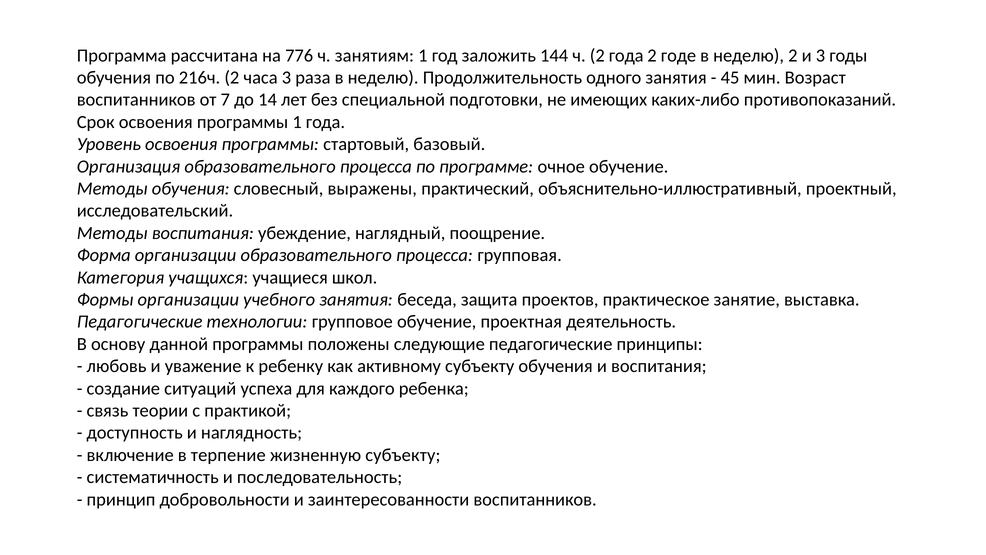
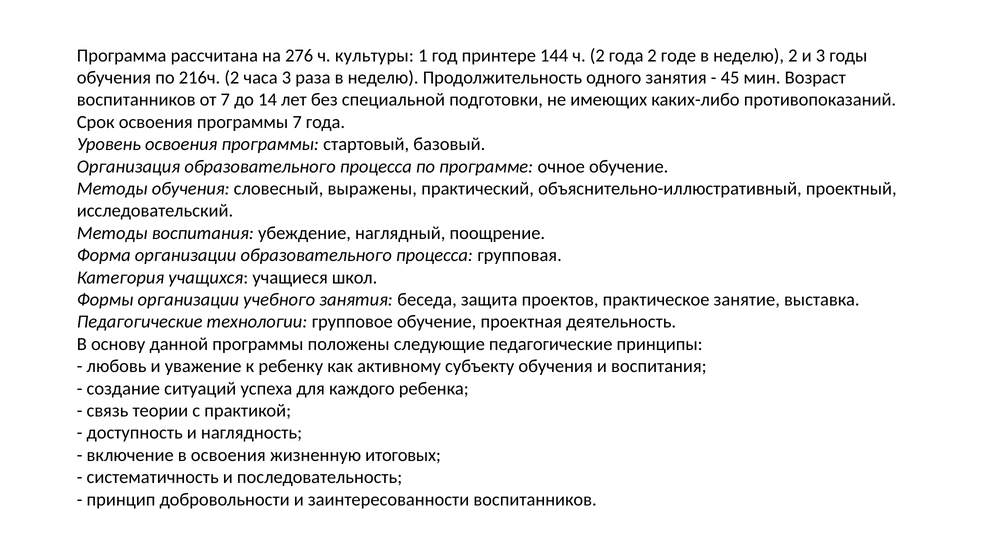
776: 776 -> 276
занятиям: занятиям -> культуры
заложить: заложить -> принтере
программы 1: 1 -> 7
в терпение: терпение -> освоения
жизненную субъекту: субъекту -> итоговых
